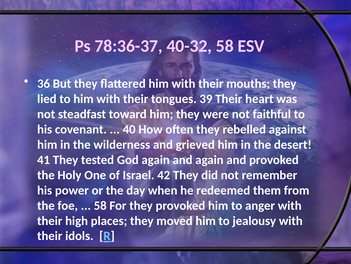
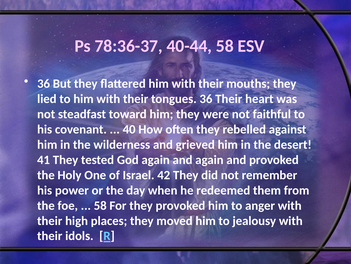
40-32: 40-32 -> 40-44
tongues 39: 39 -> 36
